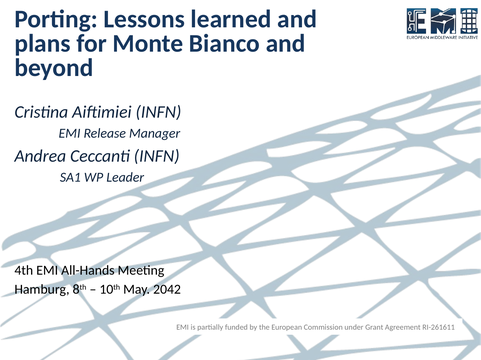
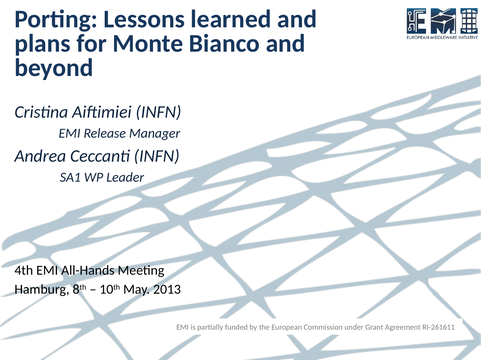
2042: 2042 -> 2013
